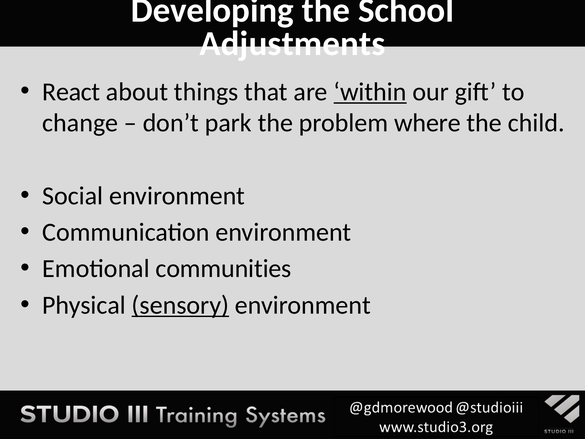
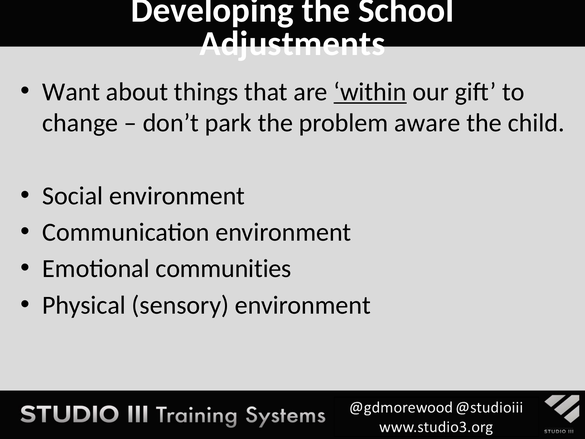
React: React -> Want
where: where -> aware
sensory underline: present -> none
